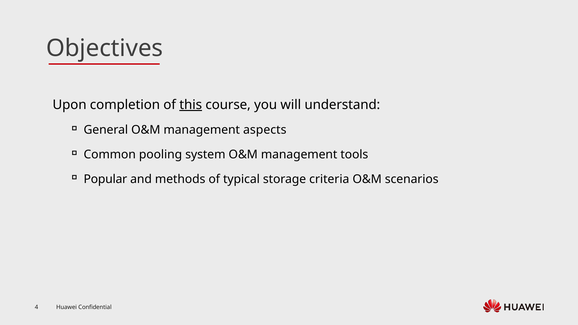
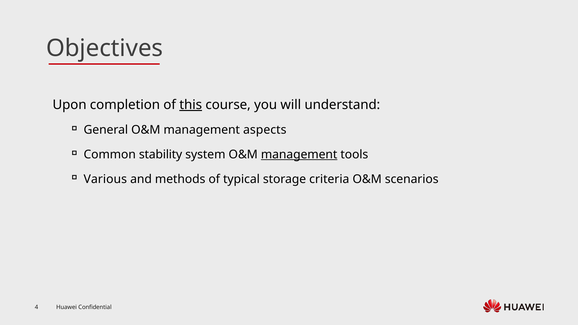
pooling: pooling -> stability
management at (299, 155) underline: none -> present
Popular: Popular -> Various
